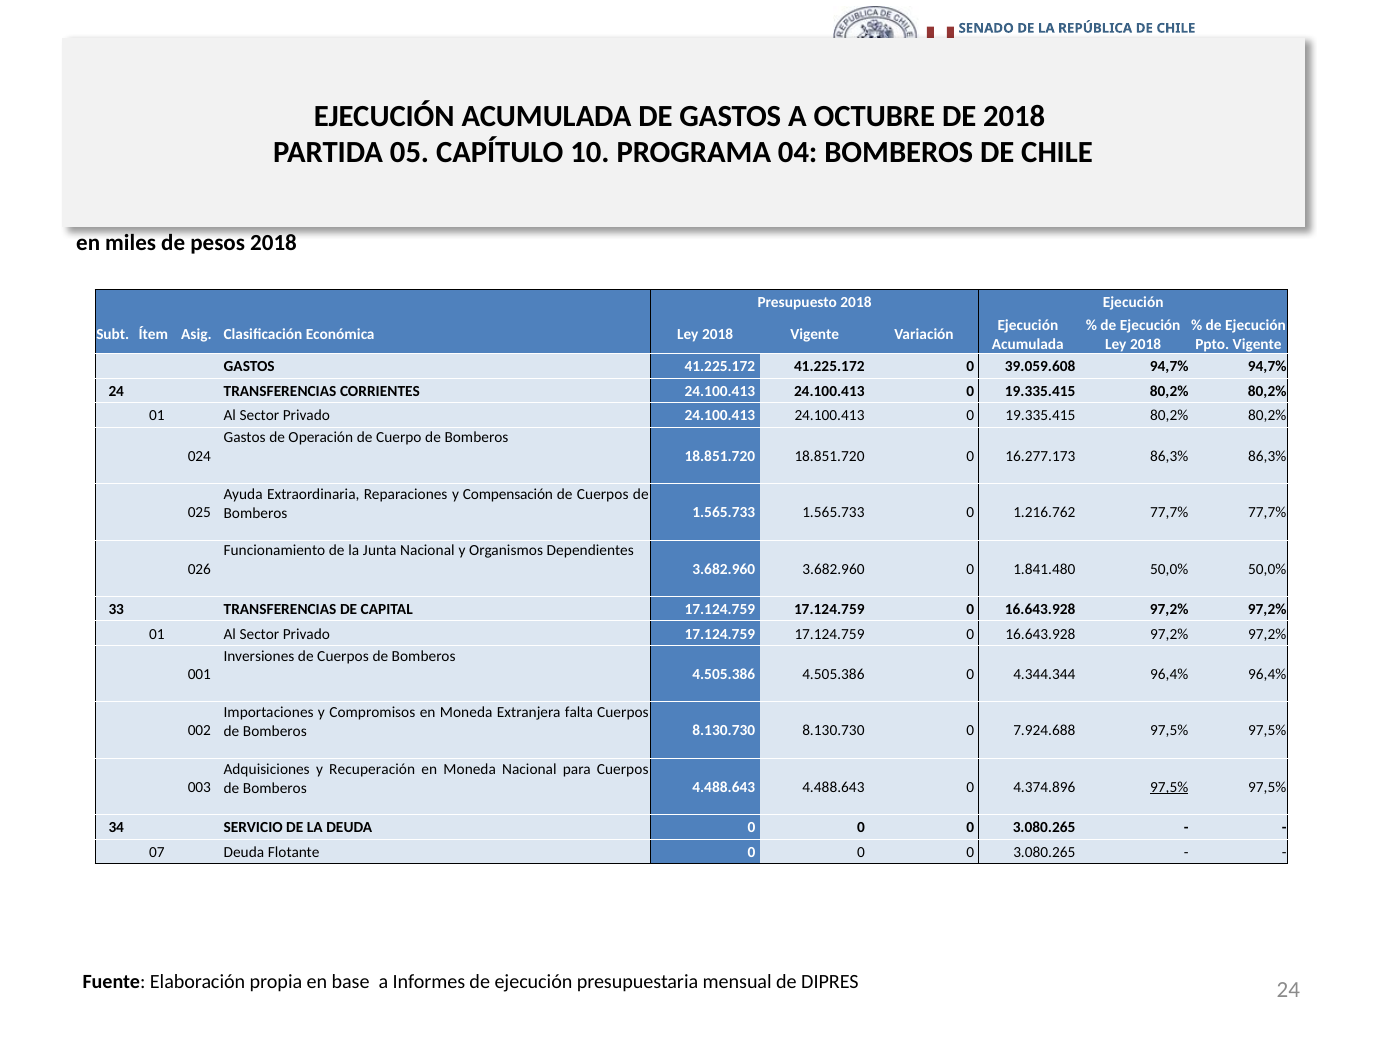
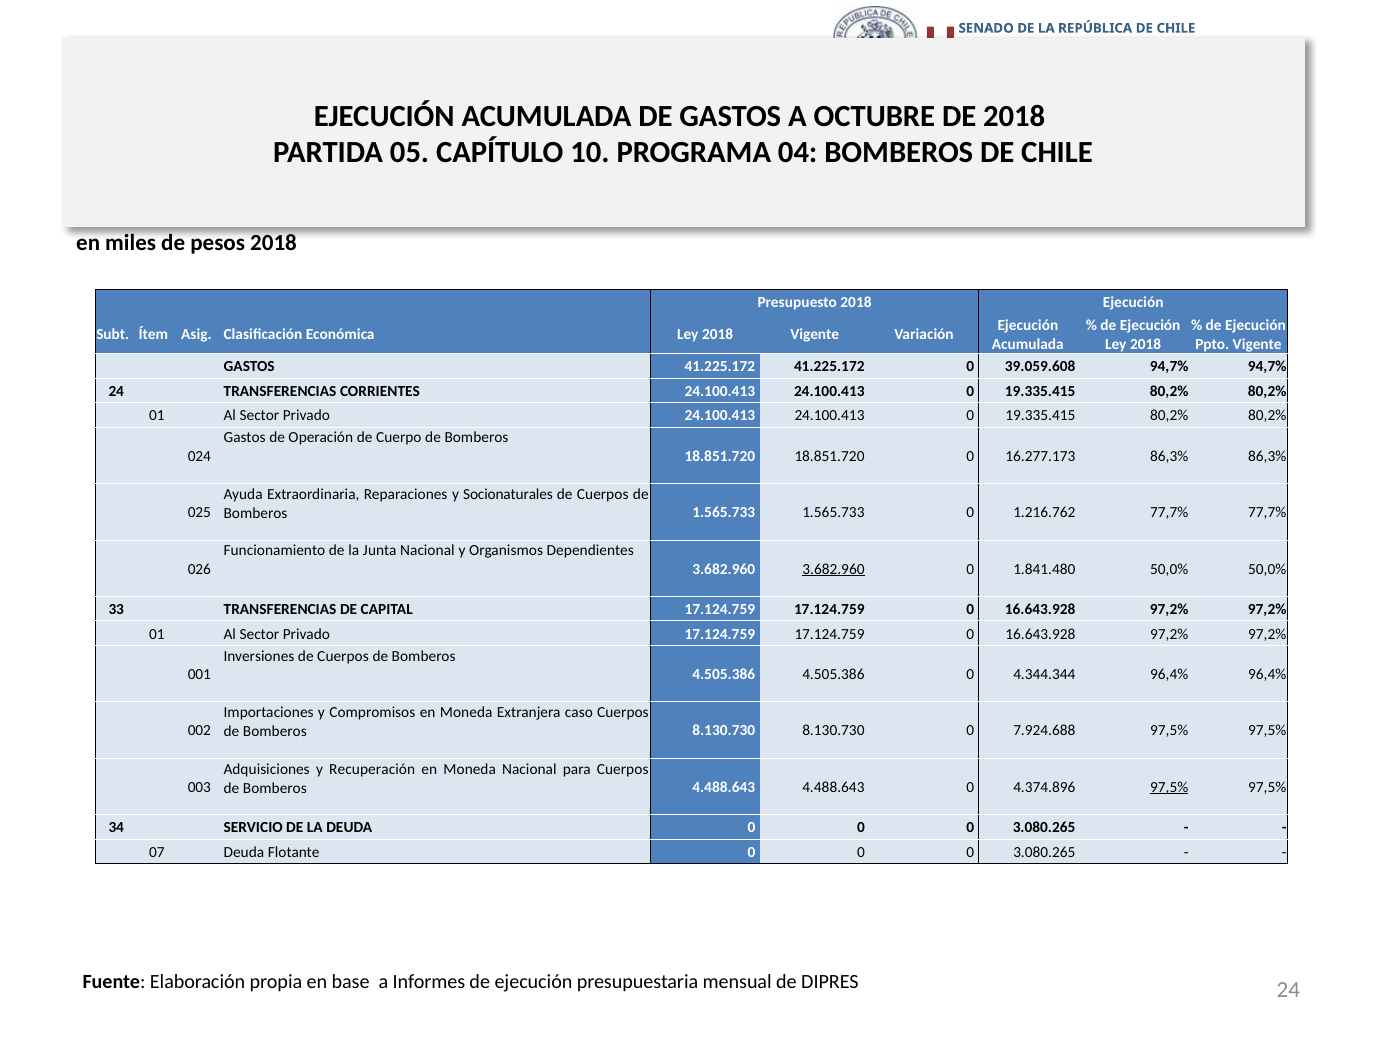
Compensación: Compensación -> Socionaturales
3.682.960 at (833, 569) underline: none -> present
falta: falta -> caso
